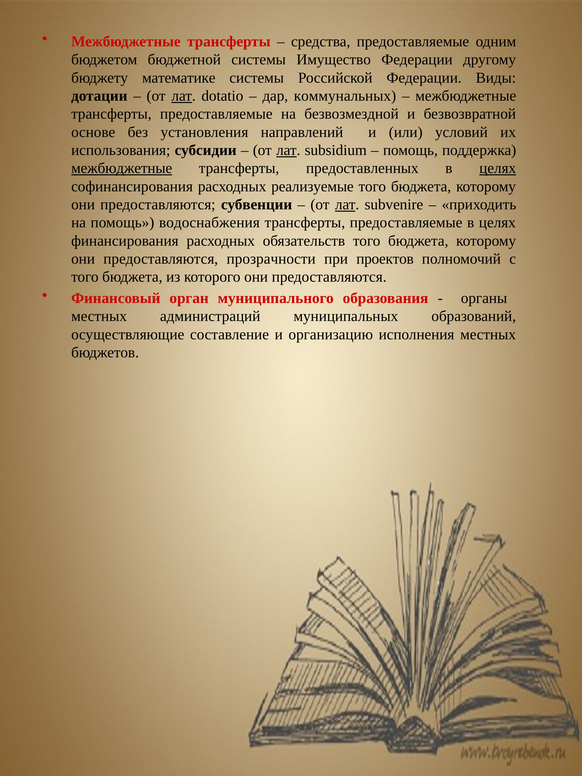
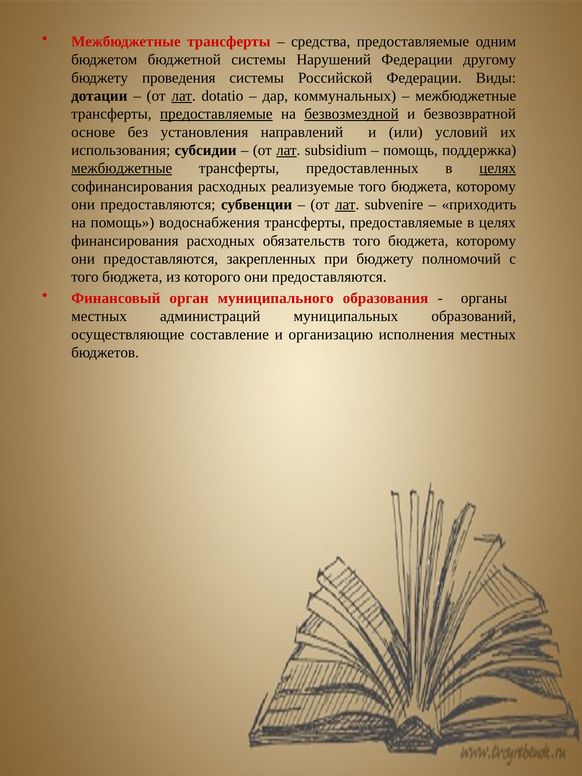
Имущество: Имущество -> Нарушений
математике: математике -> проведения
предоставляемые at (216, 114) underline: none -> present
безвозмездной underline: none -> present
прозрачности: прозрачности -> закрепленных
при проектов: проектов -> бюджету
